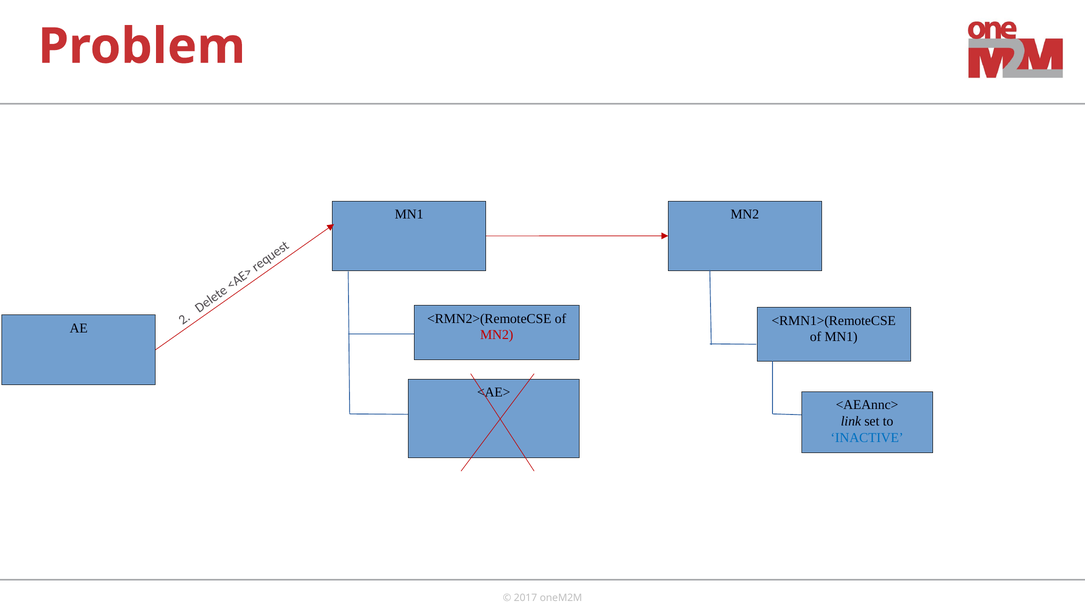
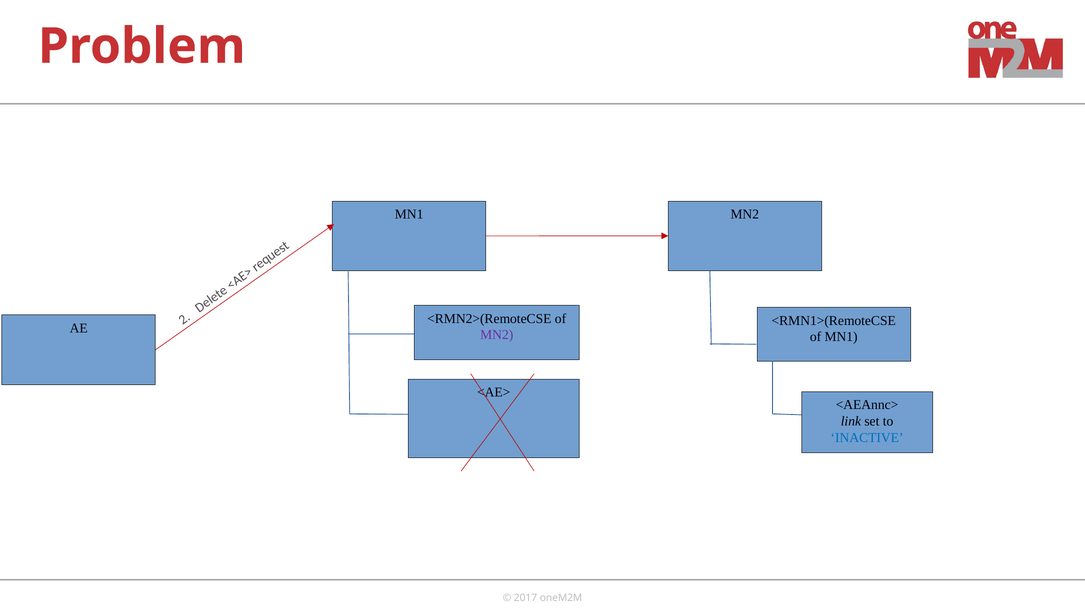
MN2 at (497, 335) colour: red -> purple
